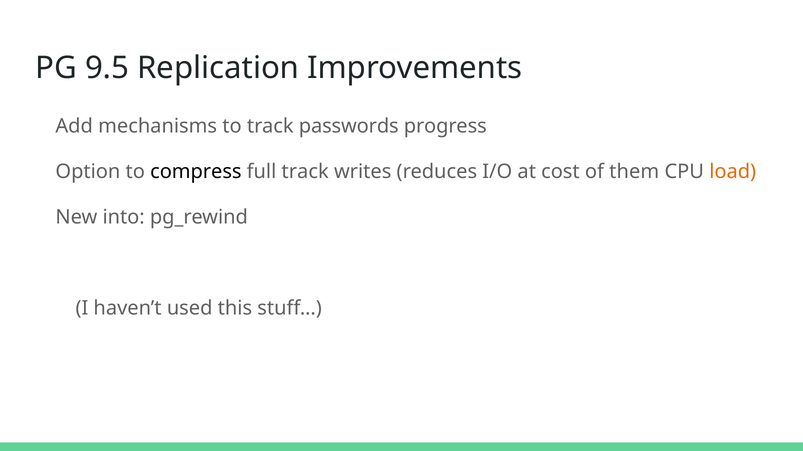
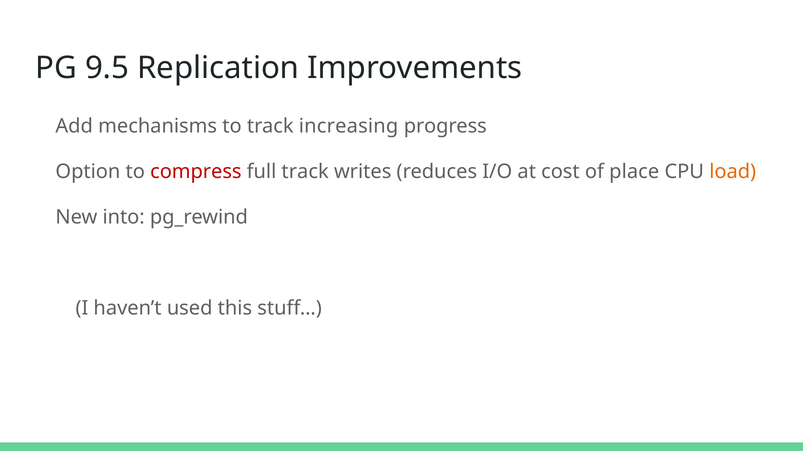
passwords: passwords -> increasing
compress colour: black -> red
them: them -> place
